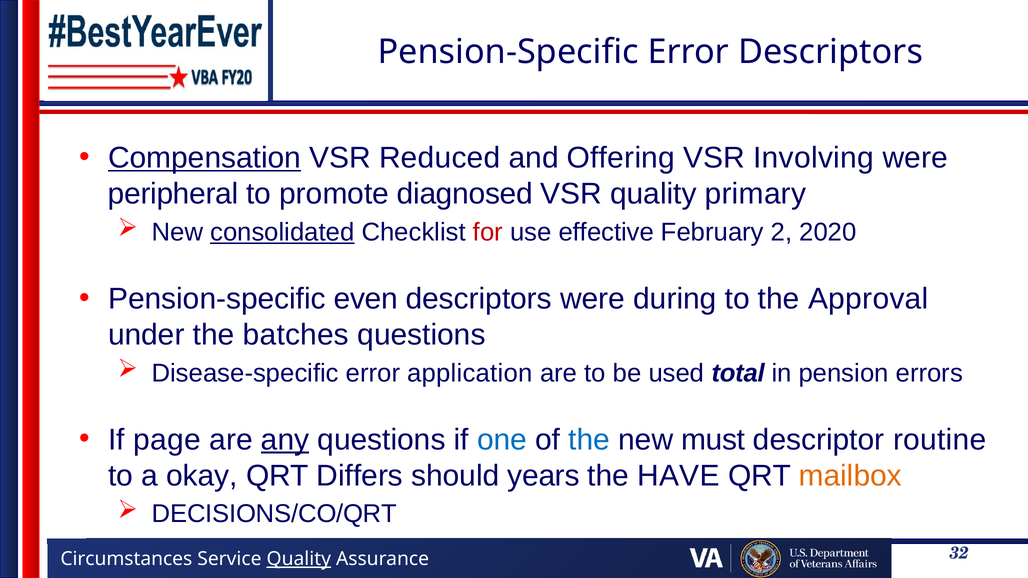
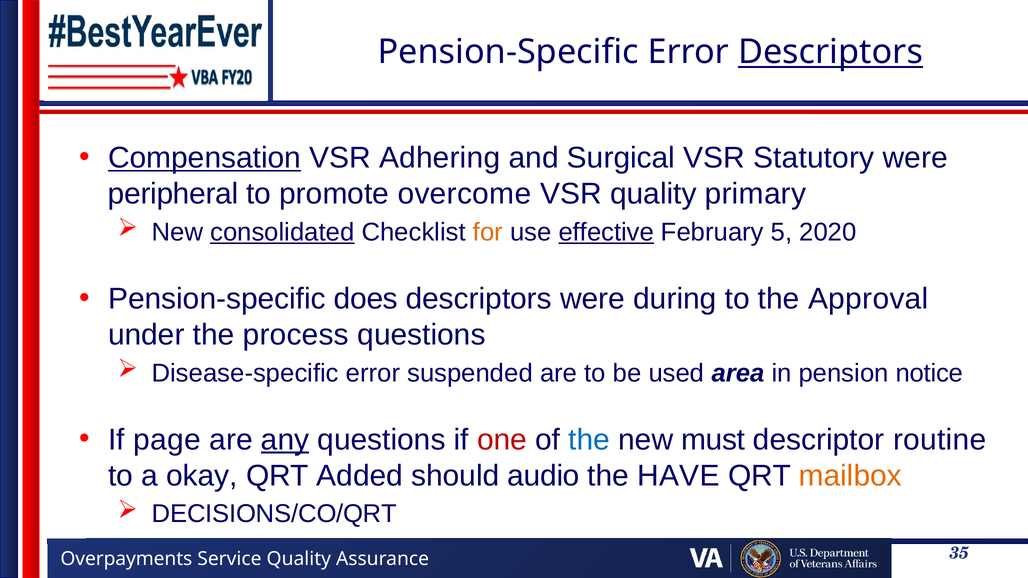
Descriptors at (831, 52) underline: none -> present
Reduced: Reduced -> Adhering
Offering: Offering -> Surgical
Involving: Involving -> Statutory
diagnosed: diagnosed -> overcome
for colour: red -> orange
effective underline: none -> present
2: 2 -> 5
even: even -> does
batches: batches -> process
application: application -> suspended
total: total -> area
errors: errors -> notice
one colour: blue -> red
Differs: Differs -> Added
years: years -> audio
Circumstances: Circumstances -> Overpayments
Quality at (299, 559) underline: present -> none
32: 32 -> 35
